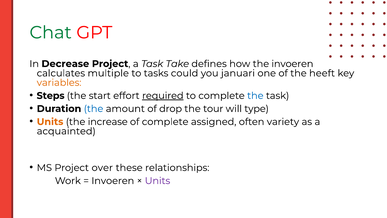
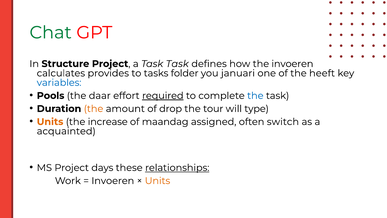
Decrease: Decrease -> Structure
Task Take: Take -> Task
multiple: multiple -> provides
could: could -> folder
variables colour: orange -> blue
Steps: Steps -> Pools
start: start -> daar
the at (94, 109) colour: blue -> orange
of complete: complete -> maandag
variety: variety -> switch
over: over -> days
relationships underline: none -> present
Units at (158, 181) colour: purple -> orange
